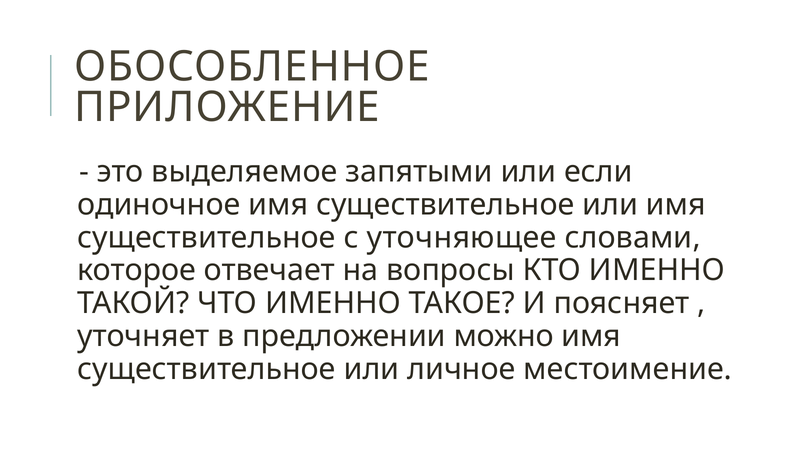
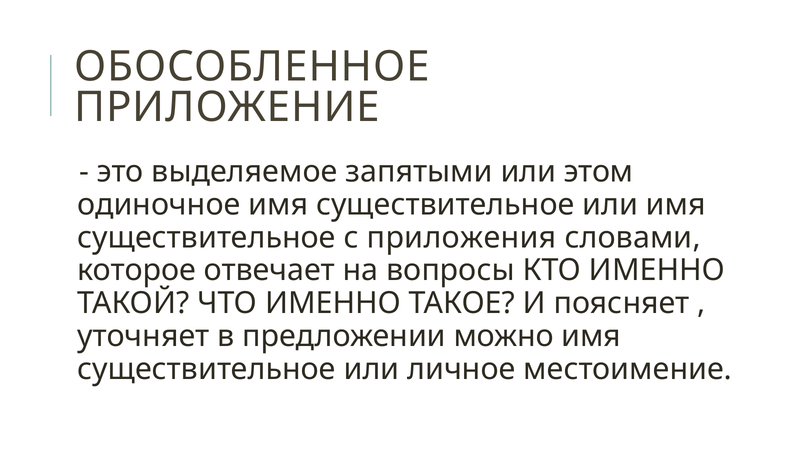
если: если -> этом
уточняющее: уточняющее -> приложения
